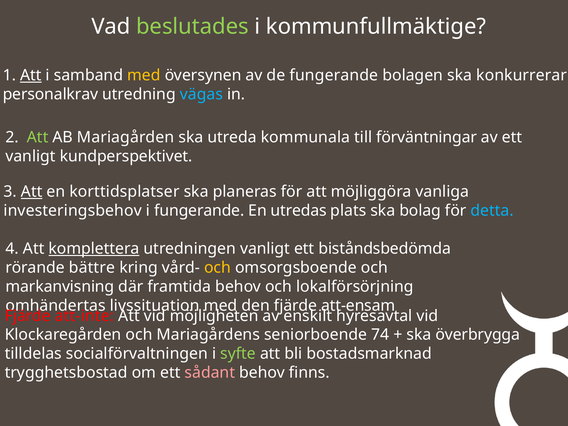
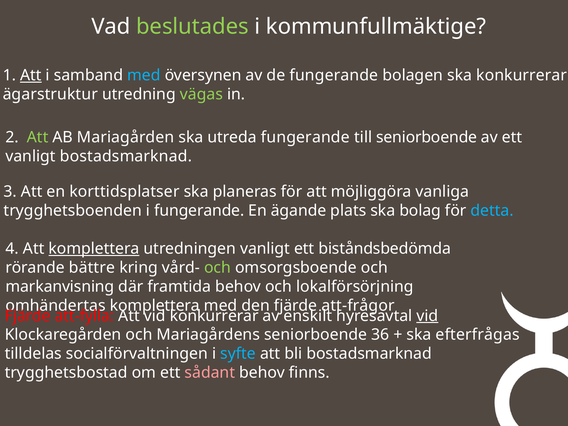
med at (144, 75) colour: yellow -> light blue
personalkrav: personalkrav -> ägarstruktur
vägas colour: light blue -> light green
utreda kommunala: kommunala -> fungerande
till förväntningar: förväntningar -> seniorboende
vanligt kundperspektivet: kundperspektivet -> bostadsmarknad
Att at (32, 192) underline: present -> none
investeringsbehov: investeringsbehov -> trygghetsboenden
utredas: utredas -> ägande
och at (217, 268) colour: yellow -> light green
omhändertas livssituation: livssituation -> komplettera
att-ensam: att-ensam -> att-frågor
att-inte: att-inte -> att-fylla
vid möjligheten: möjligheten -> konkurrerar
vid at (427, 316) underline: none -> present
74: 74 -> 36
överbrygga: överbrygga -> efterfrågas
syfte colour: light green -> light blue
